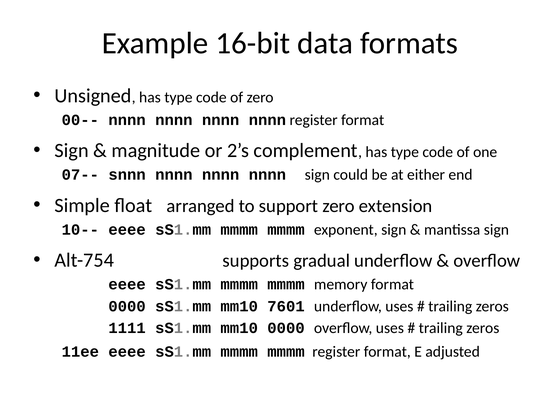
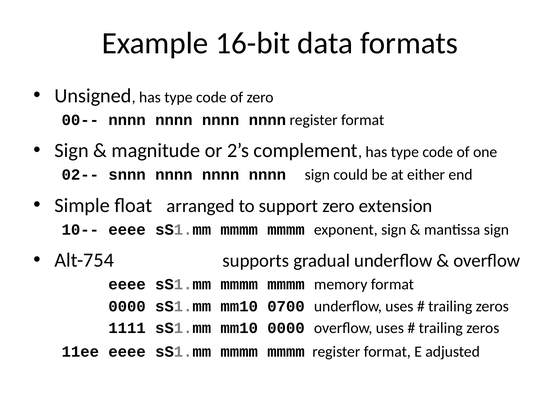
07--: 07-- -> 02--
7601: 7601 -> 0700
